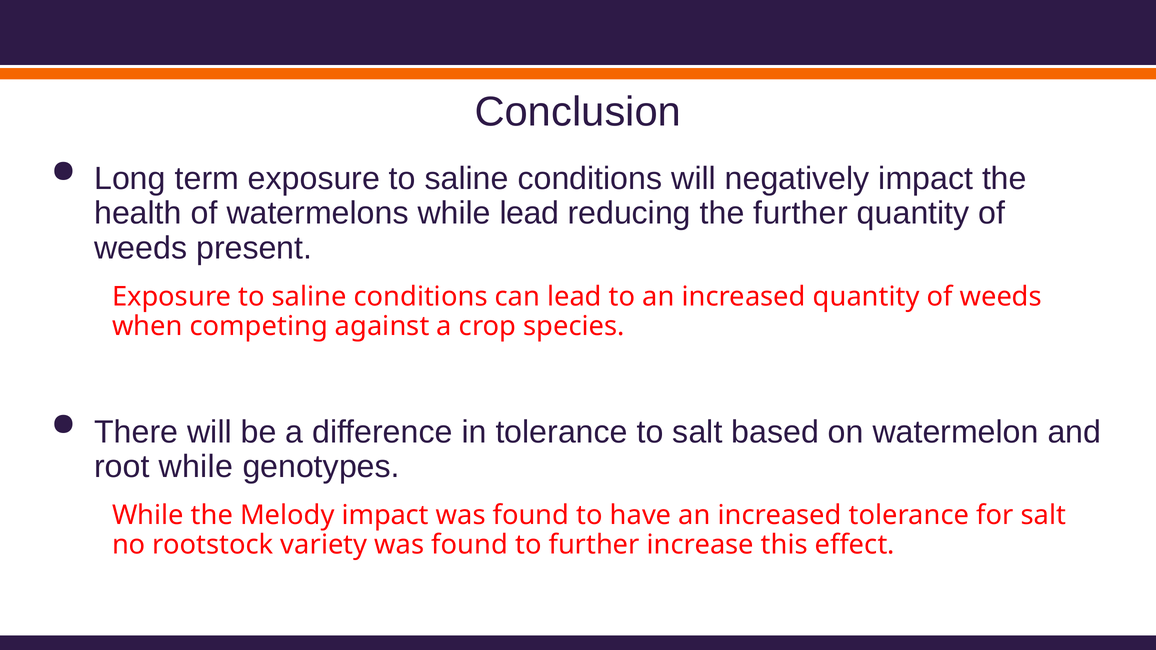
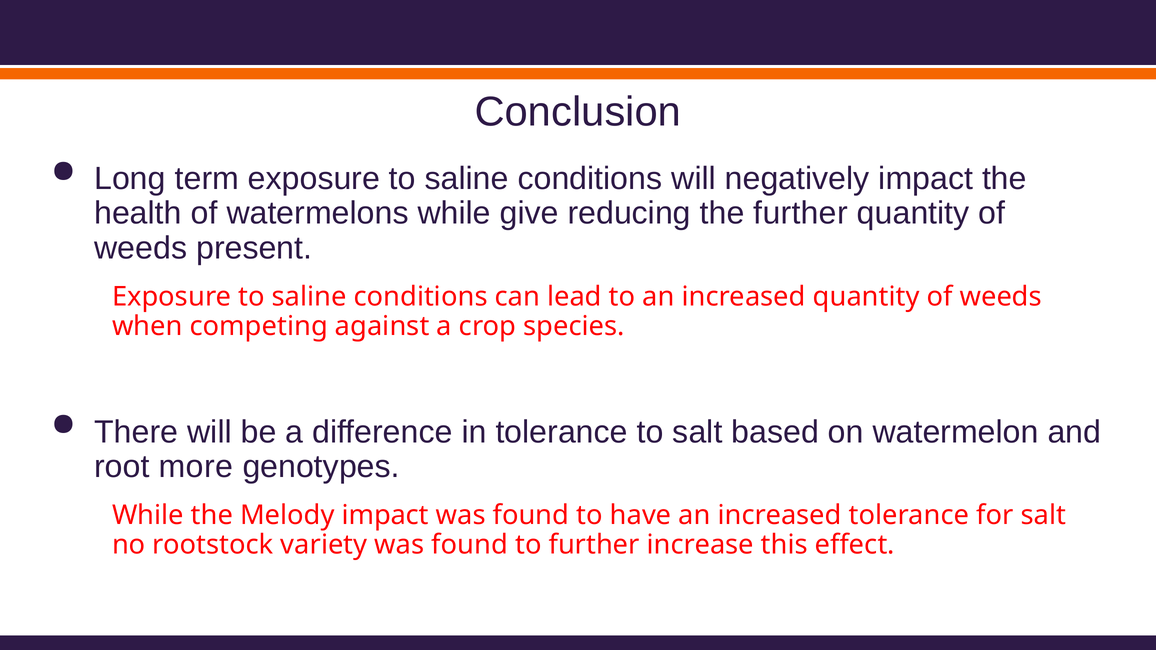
while lead: lead -> give
root while: while -> more
